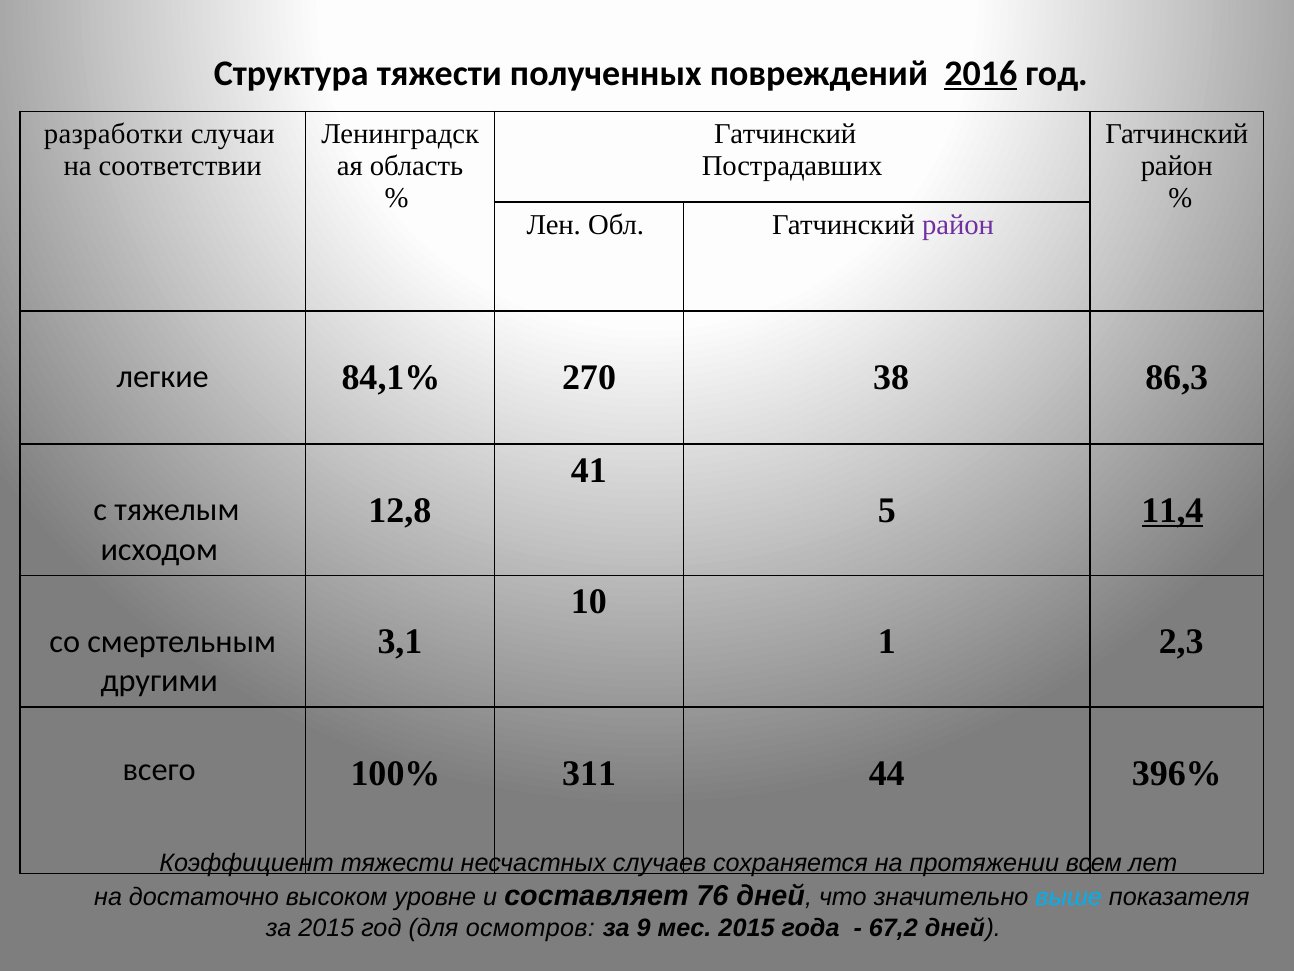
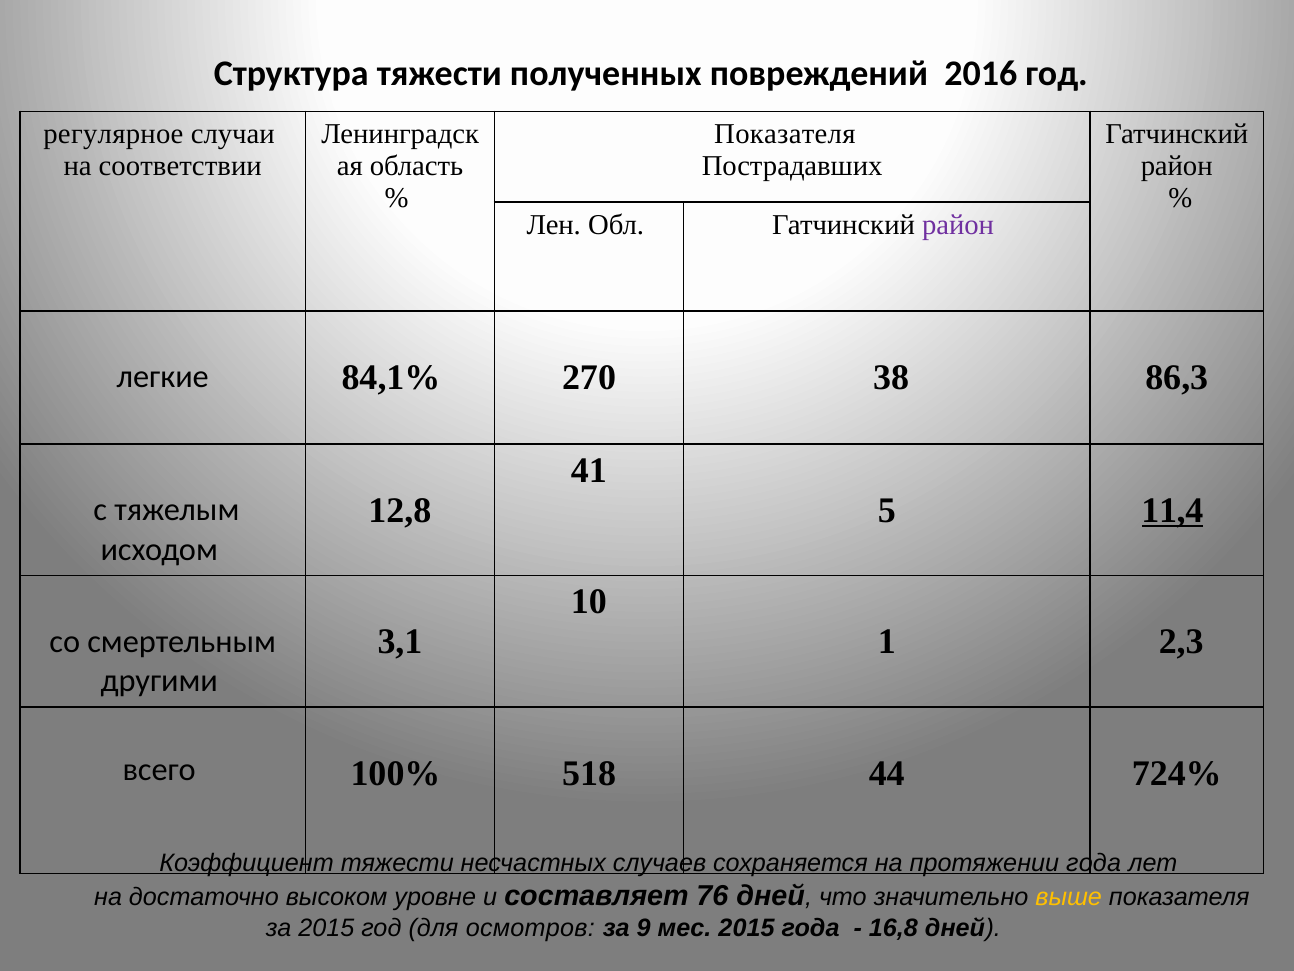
2016 underline: present -> none
разработки: разработки -> регулярное
Гатчинский at (785, 134): Гатчинский -> Показателя
311: 311 -> 518
396%: 396% -> 724%
протяжении всем: всем -> года
выше colour: light blue -> yellow
67,2: 67,2 -> 16,8
